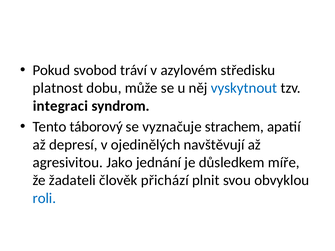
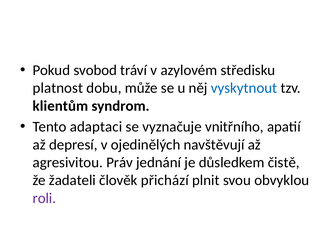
integraci: integraci -> klientům
táborový: táborový -> adaptaci
strachem: strachem -> vnitřního
Jako: Jako -> Práv
míře: míře -> čistě
roli colour: blue -> purple
